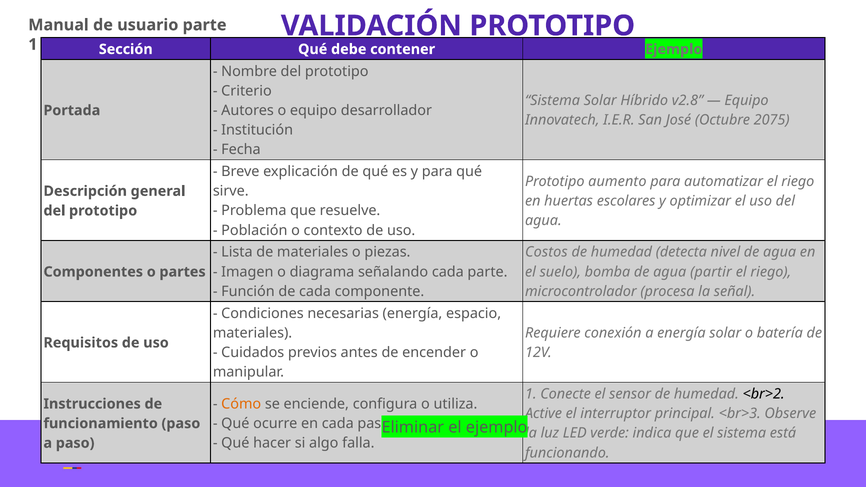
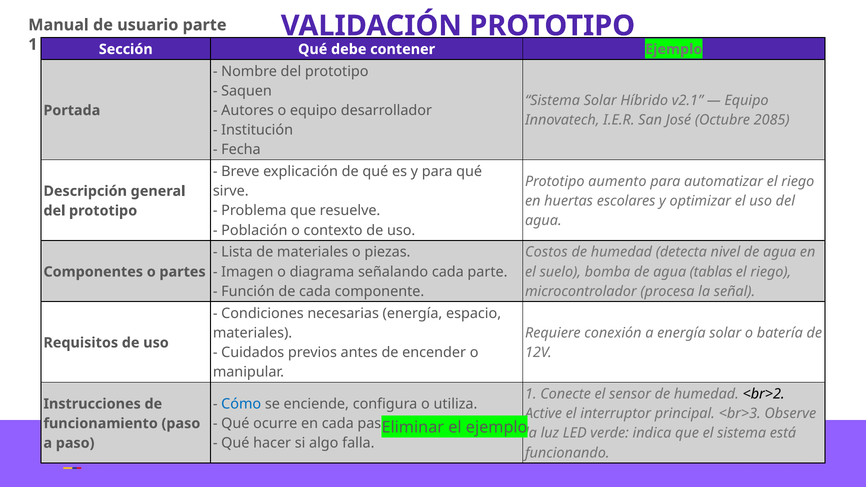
Criterio: Criterio -> Saquen
v2.8: v2.8 -> v2.1
2075: 2075 -> 2085
partir: partir -> tablas
Cómo colour: orange -> blue
